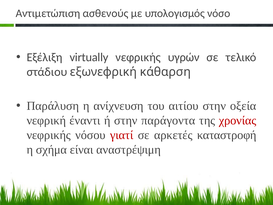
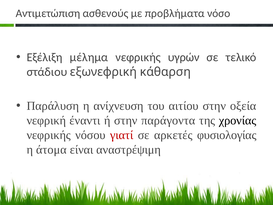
υπολογισμός: υπολογισμός -> προβλήματα
virtually: virtually -> μέλημα
χρονίας colour: red -> black
καταστροφή: καταστροφή -> φυσιολογίας
σχήμα: σχήμα -> άτομα
